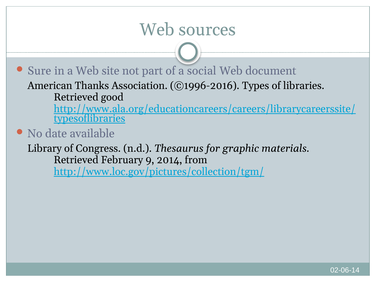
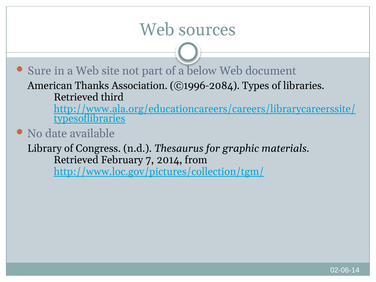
social: social -> below
©1996-2016: ©1996-2016 -> ©1996-2084
good: good -> third
9: 9 -> 7
